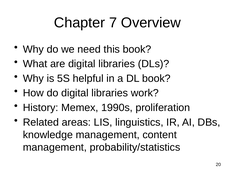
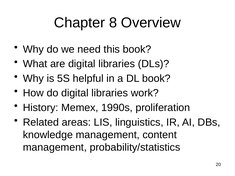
7: 7 -> 8
